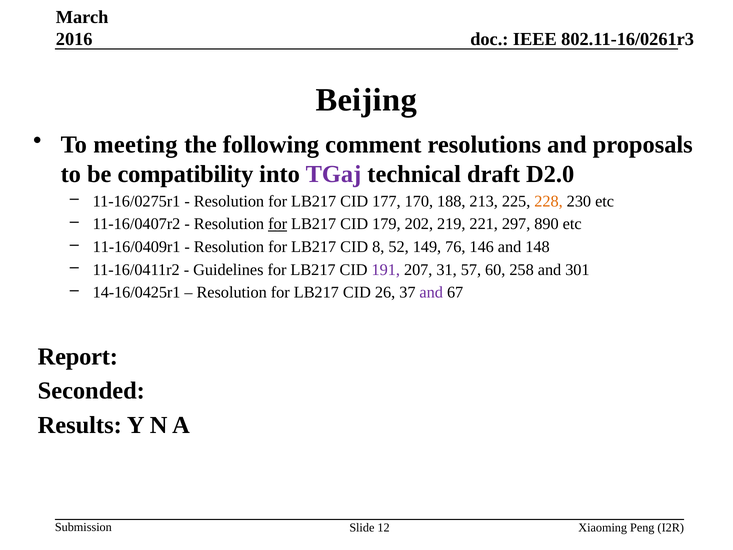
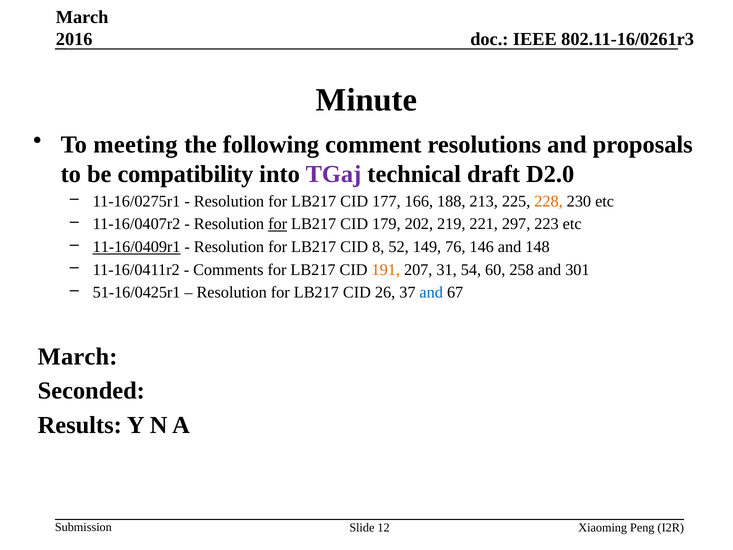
Beijing: Beijing -> Minute
170: 170 -> 166
890: 890 -> 223
11-16/0409r1 underline: none -> present
Guidelines: Guidelines -> Comments
191 colour: purple -> orange
57: 57 -> 54
14-16/0425r1: 14-16/0425r1 -> 51-16/0425r1
and at (431, 292) colour: purple -> blue
Report at (78, 356): Report -> March
